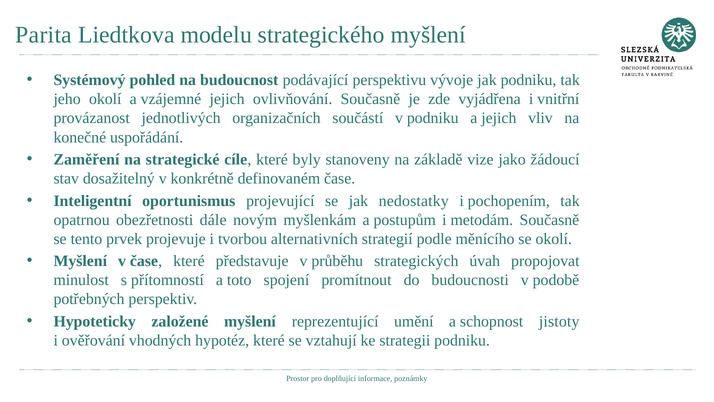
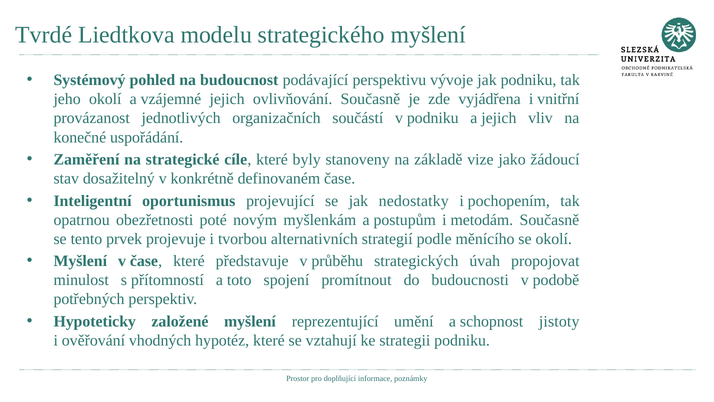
Parita: Parita -> Tvrdé
dále: dále -> poté
